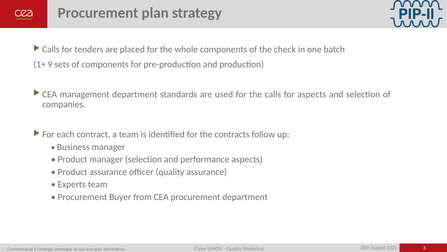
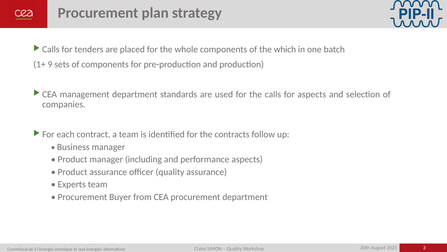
check: check -> which
manager selection: selection -> including
